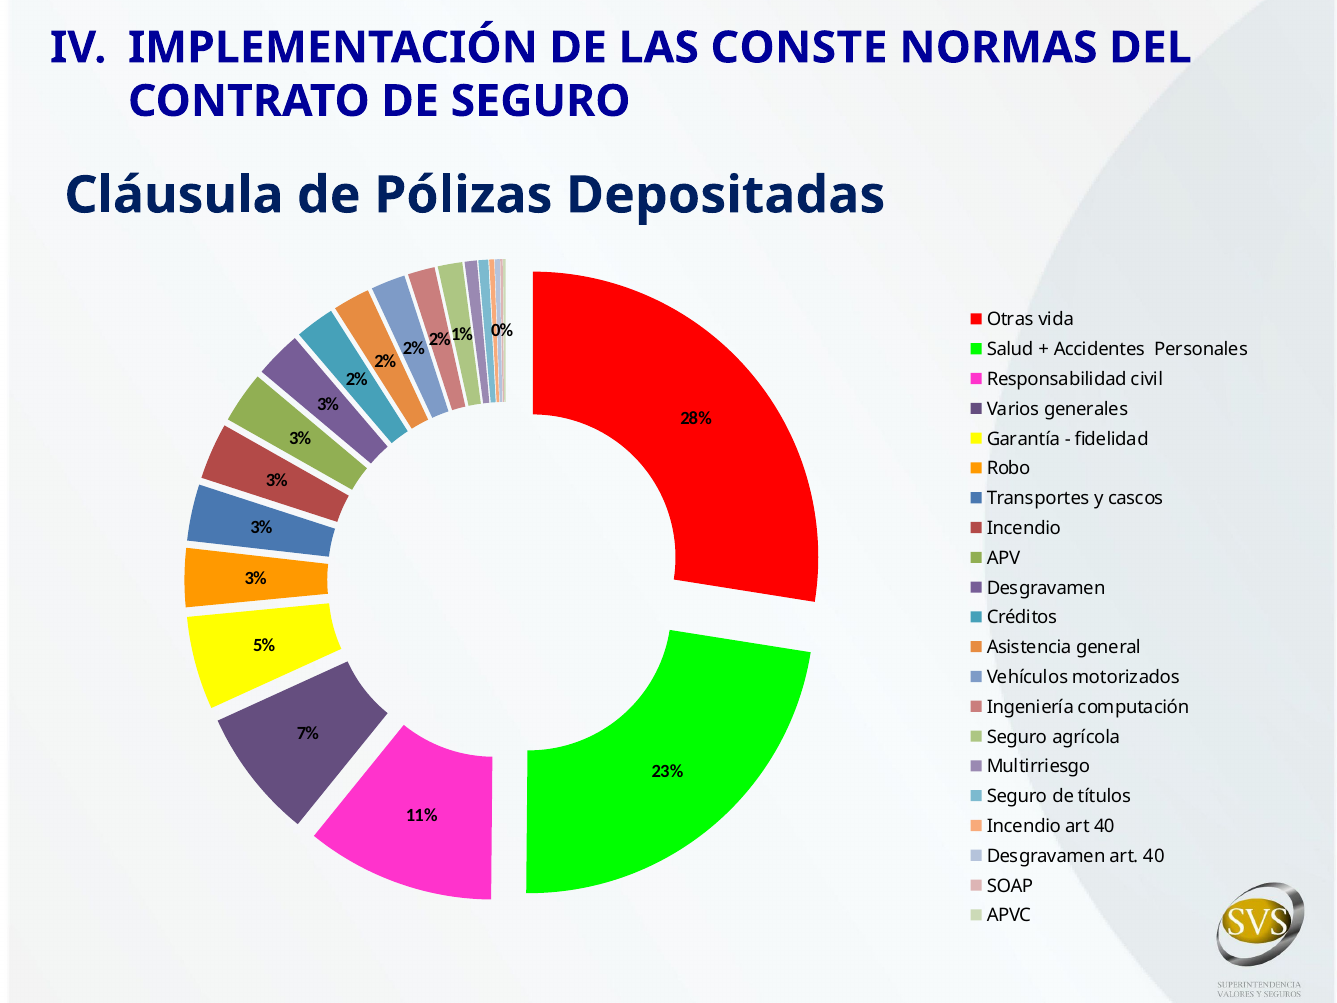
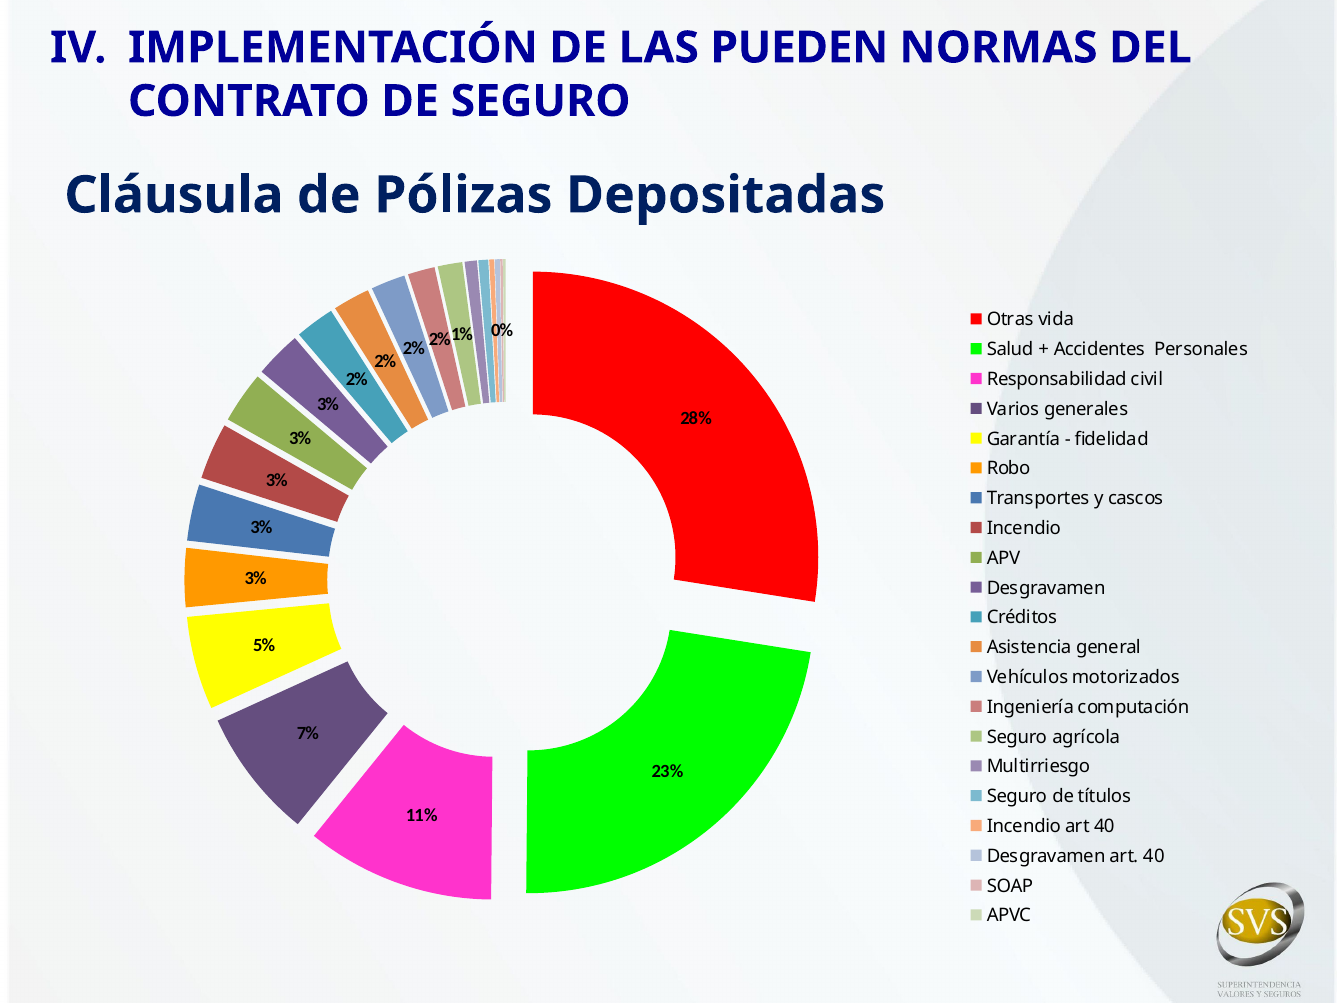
CONSTE: CONSTE -> PUEDEN
